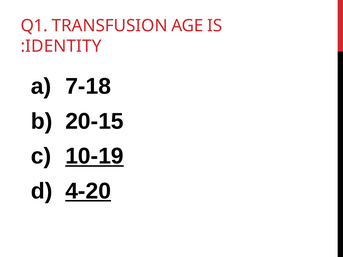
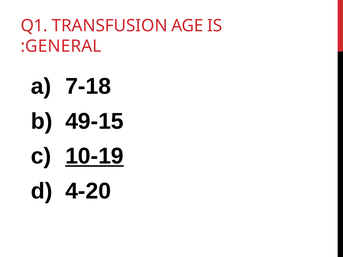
IDENTITY: IDENTITY -> GENERAL
20-15: 20-15 -> 49-15
4-20 underline: present -> none
